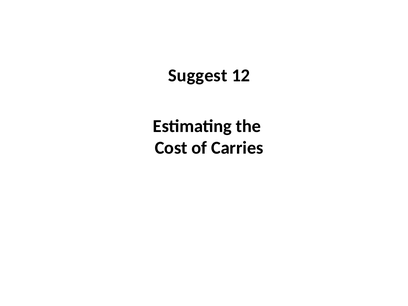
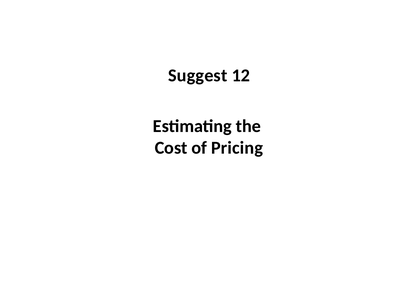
Carries: Carries -> Pricing
